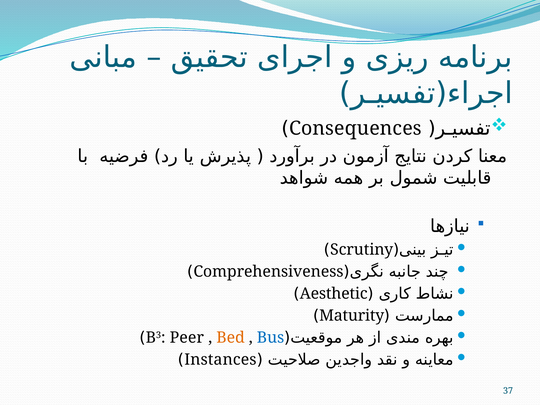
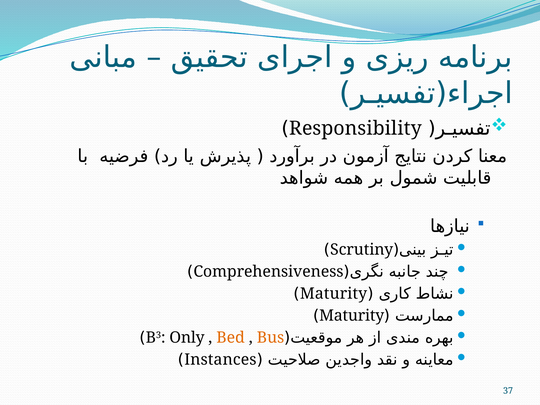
Consequences: Consequences -> Responsibility
Aesthetic at (334, 294): Aesthetic -> Maturity
Peer: Peer -> Only
Bus colour: blue -> orange
